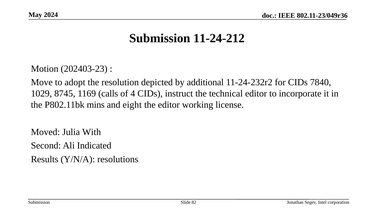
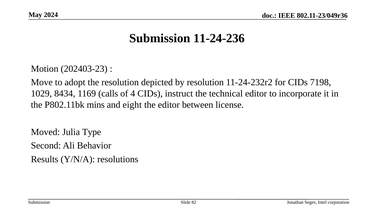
11-24-212: 11-24-212 -> 11-24-236
by additional: additional -> resolution
7840: 7840 -> 7198
8745: 8745 -> 8434
working: working -> between
With: With -> Type
Indicated: Indicated -> Behavior
